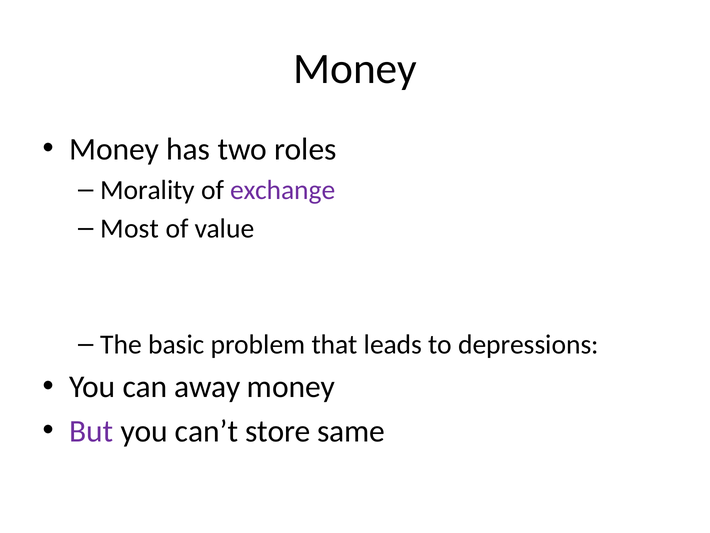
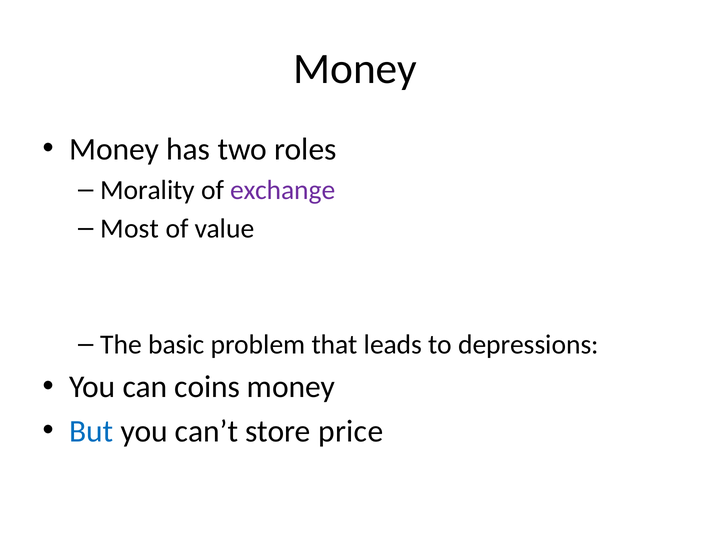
away: away -> coins
But colour: purple -> blue
same: same -> price
